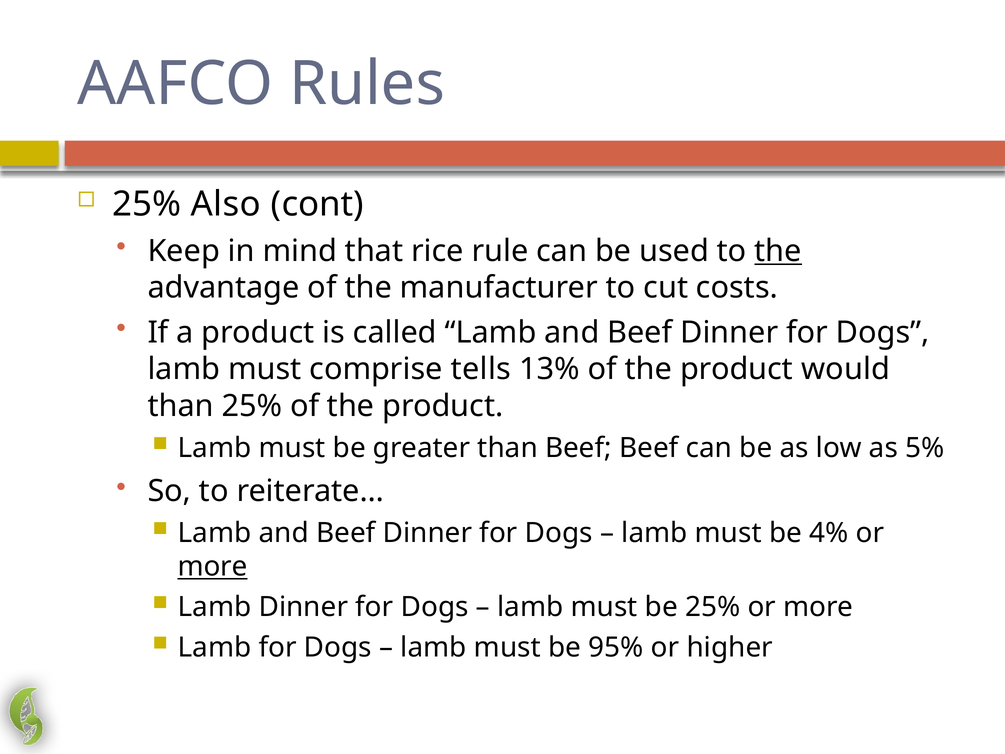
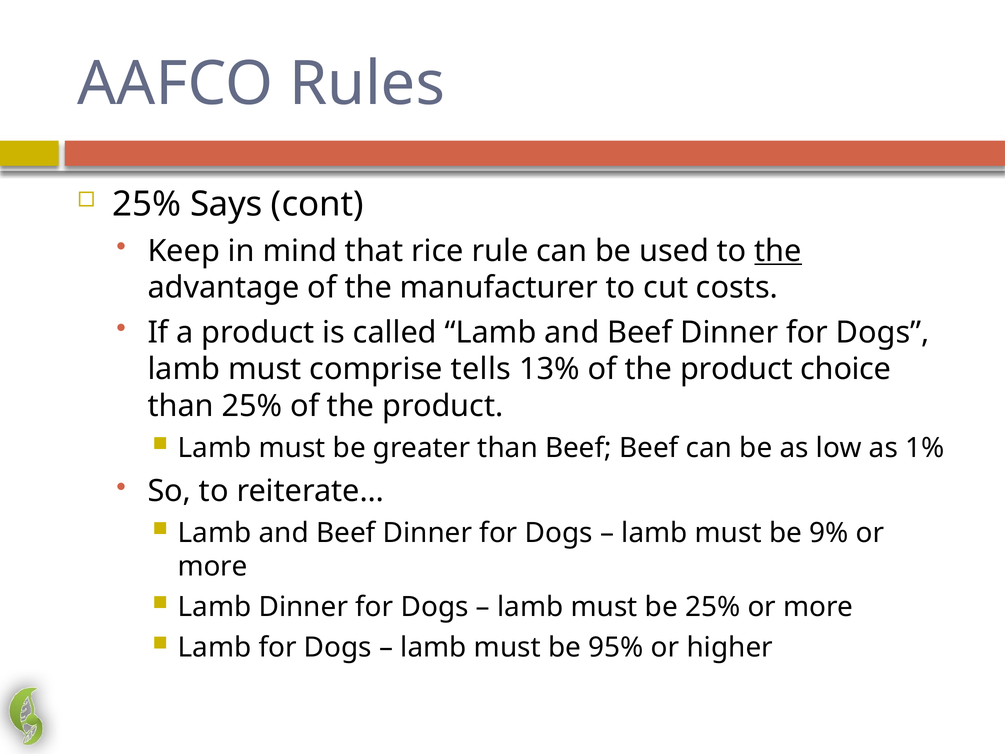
Also: Also -> Says
would: would -> choice
5%: 5% -> 1%
4%: 4% -> 9%
more at (213, 566) underline: present -> none
